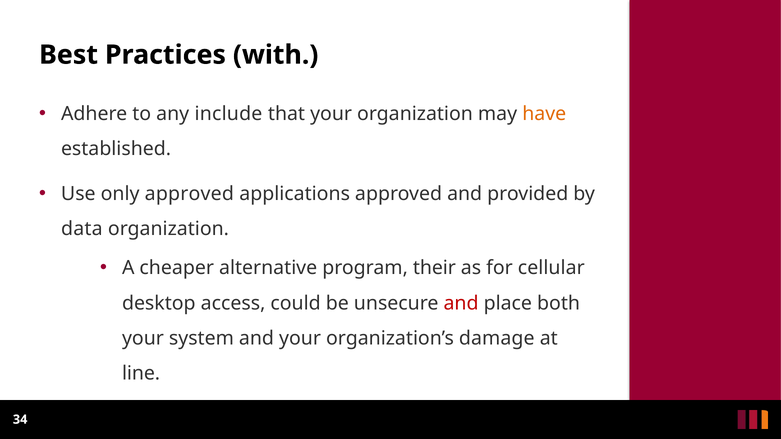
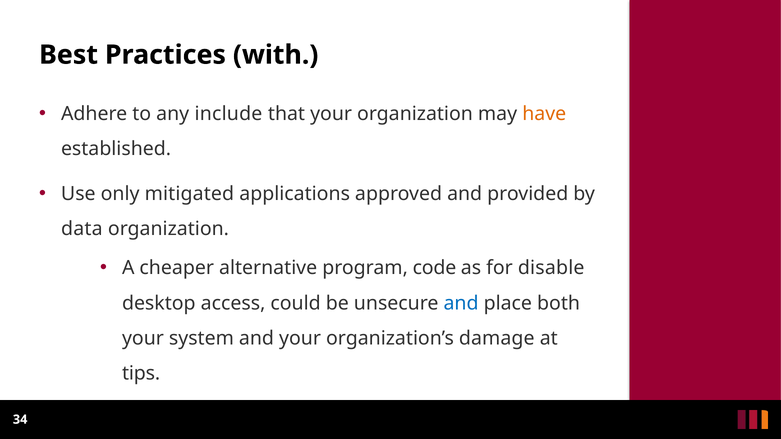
only approved: approved -> mitigated
their: their -> code
cellular: cellular -> disable
and at (461, 303) colour: red -> blue
line: line -> tips
